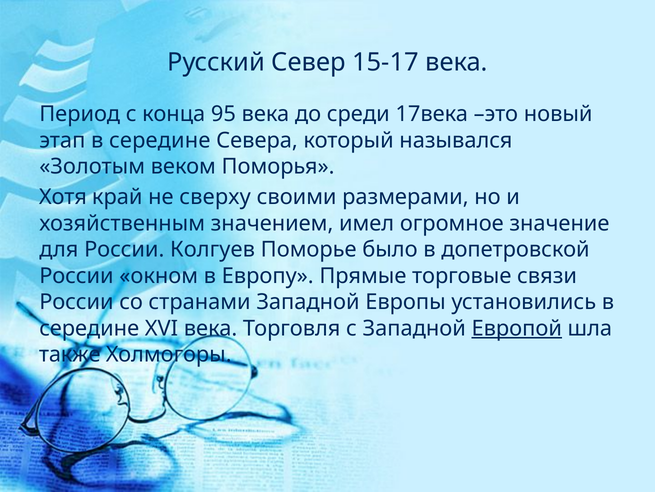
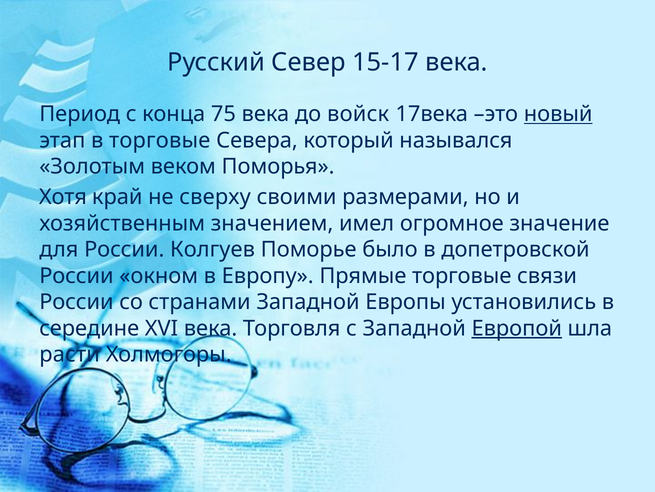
95: 95 -> 75
среди: среди -> войск
новый underline: none -> present
этап в середине: середине -> торговые
также: также -> расти
